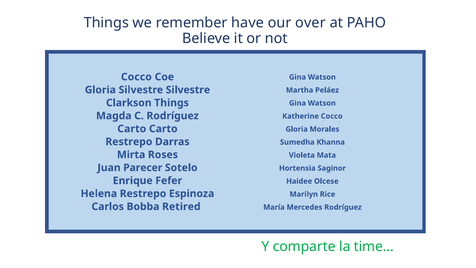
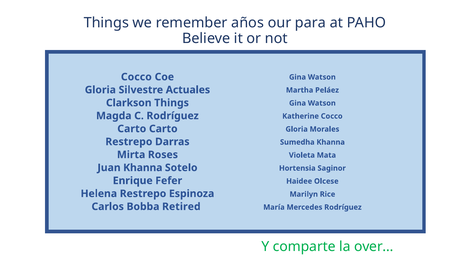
have: have -> años
over: over -> para
Silvestre Silvestre: Silvestre -> Actuales
Juan Parecer: Parecer -> Khanna
time…: time… -> over…
